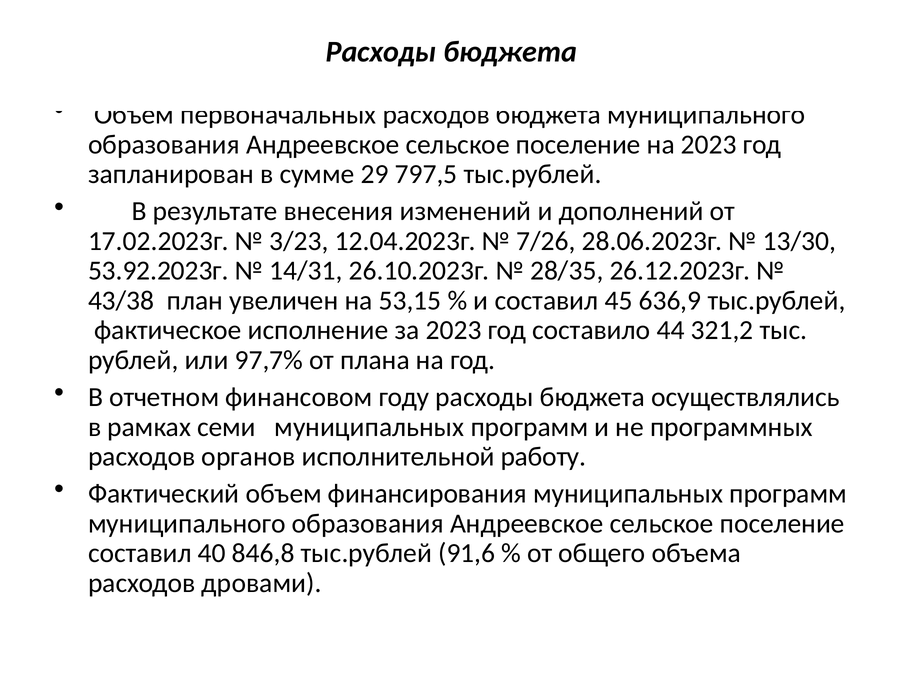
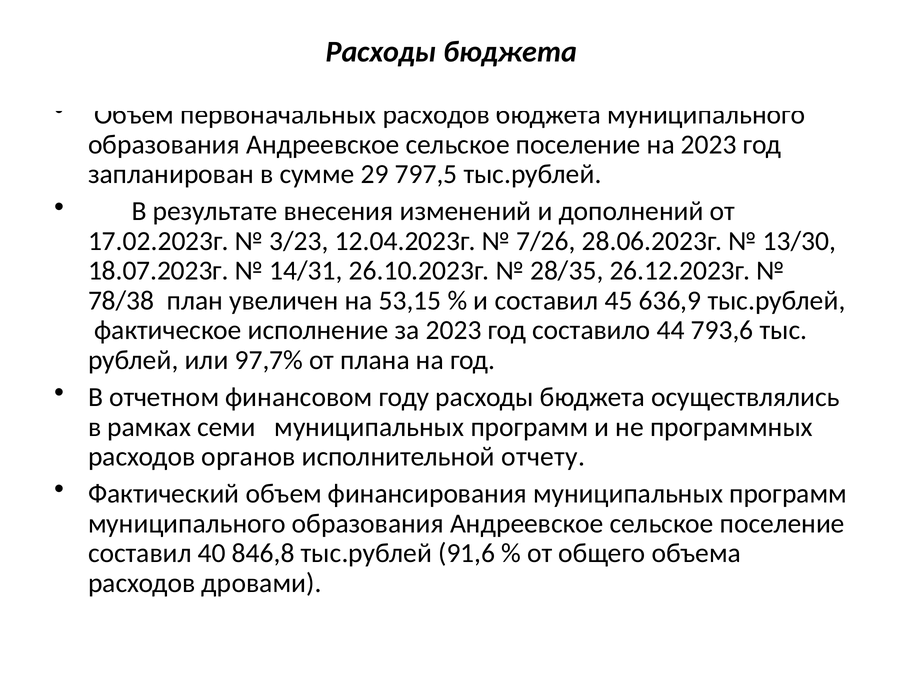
53.92.2023г: 53.92.2023г -> 18.07.2023г
43/38: 43/38 -> 78/38
321,2: 321,2 -> 793,6
работу: работу -> отчету
